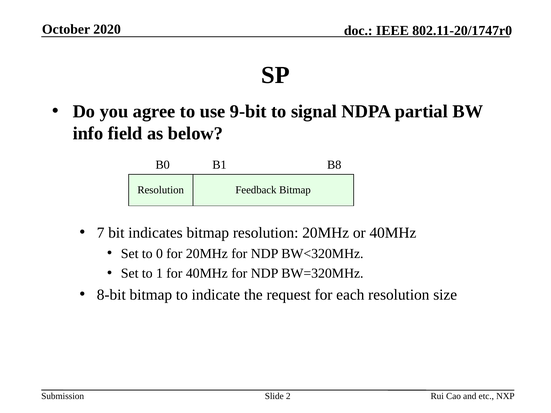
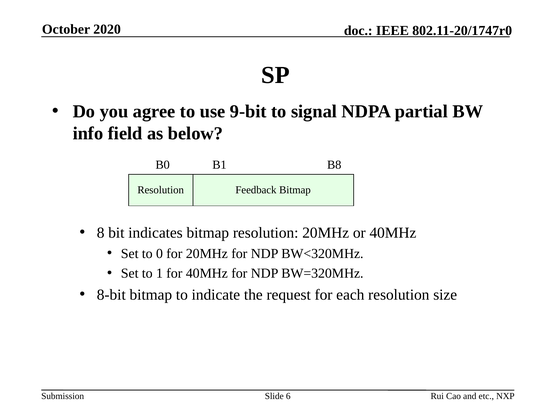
7: 7 -> 8
2: 2 -> 6
